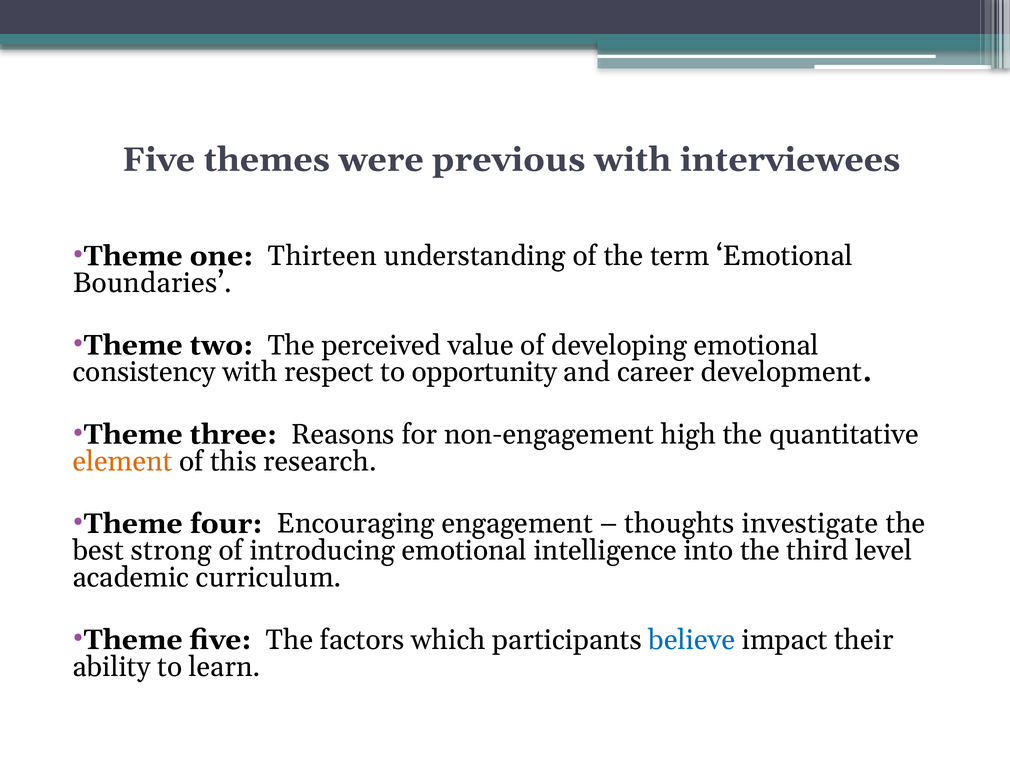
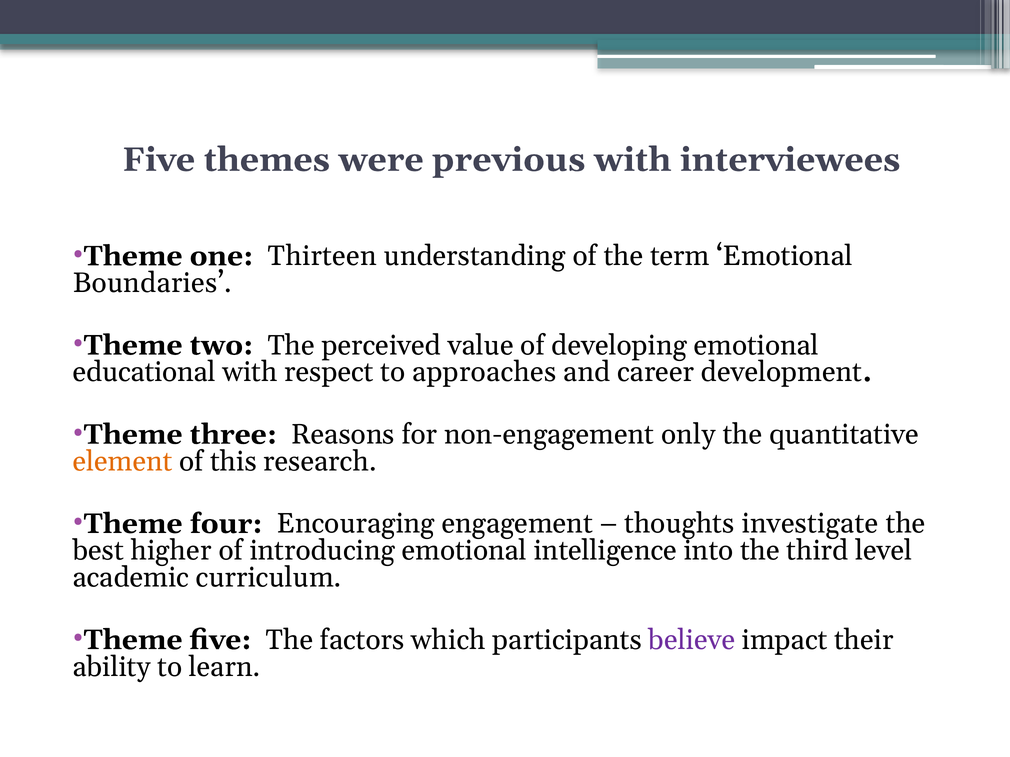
consistency: consistency -> educational
opportunity: opportunity -> approaches
high: high -> only
strong: strong -> higher
believe colour: blue -> purple
